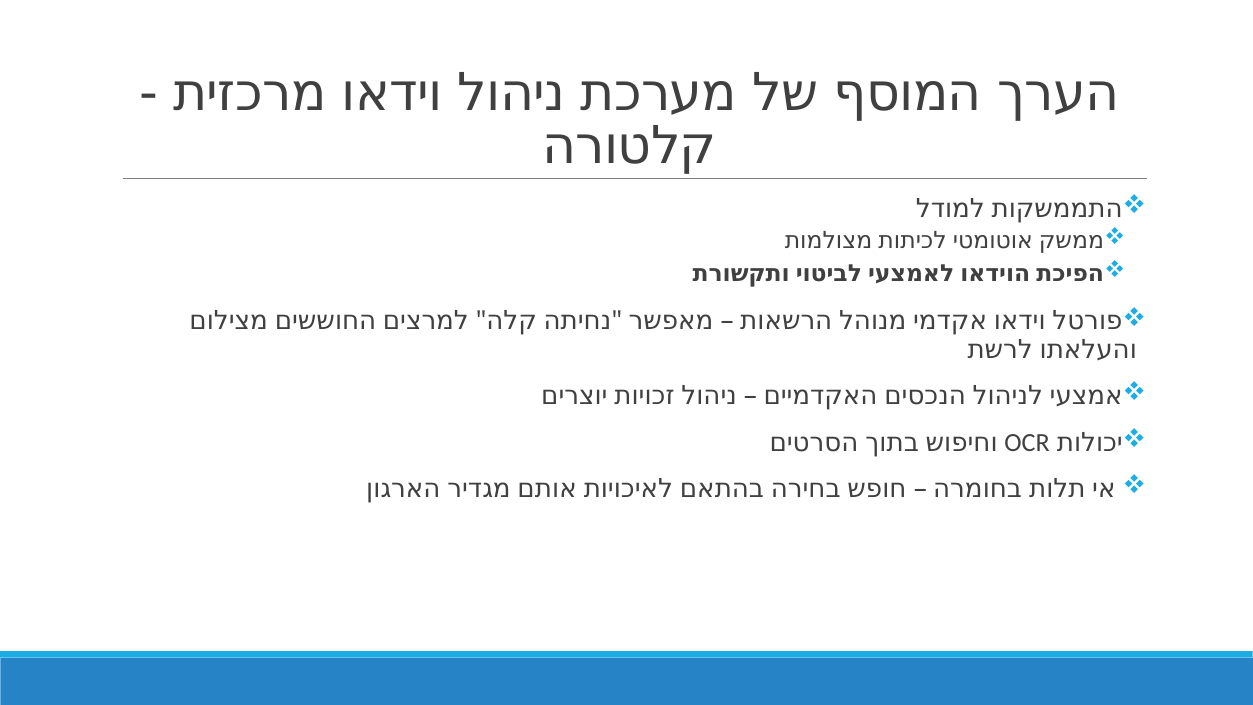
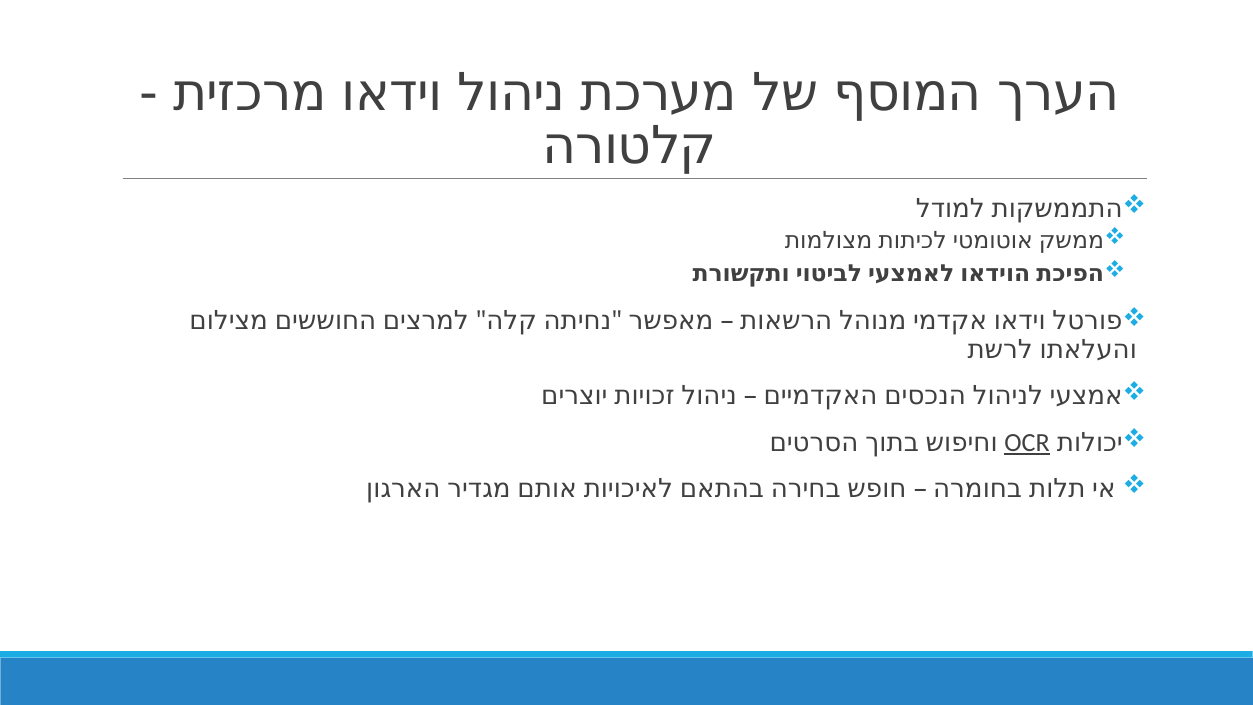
OCR underline: none -> present
